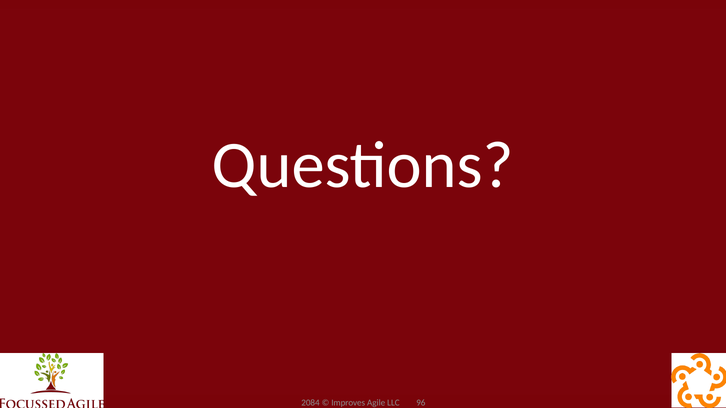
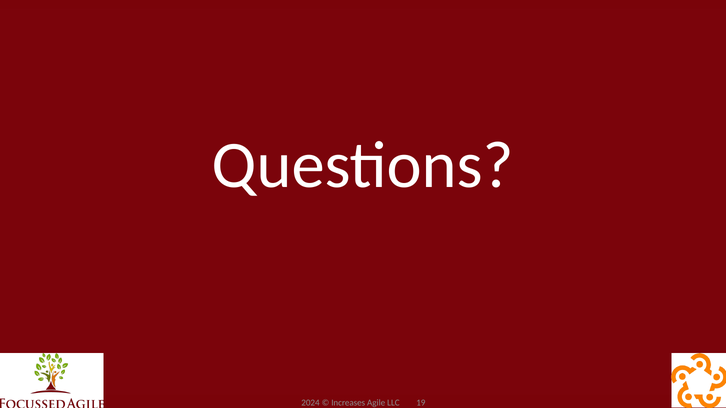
2084: 2084 -> 2024
Improves: Improves -> Increases
96: 96 -> 19
